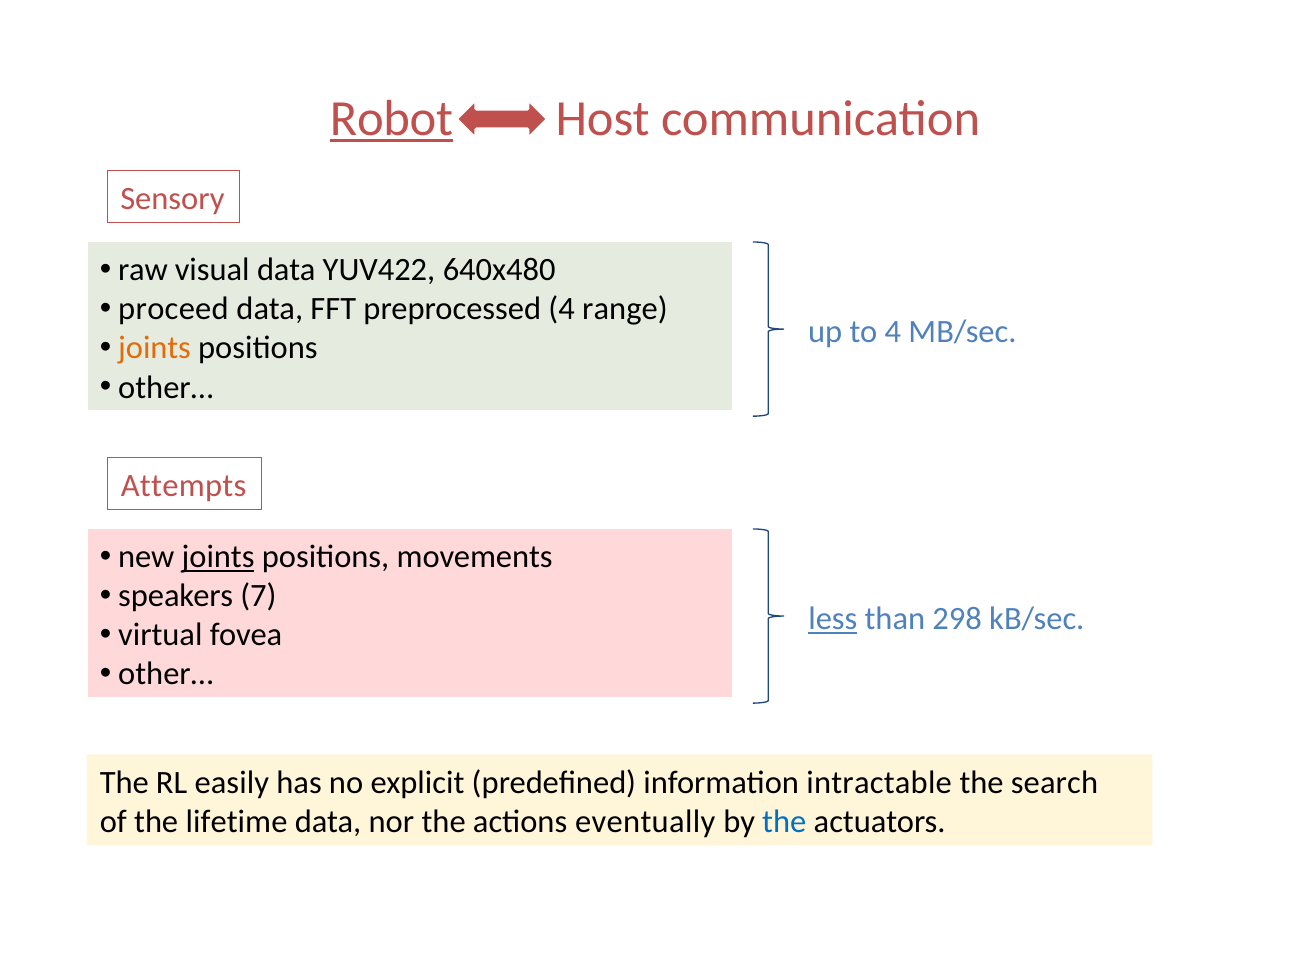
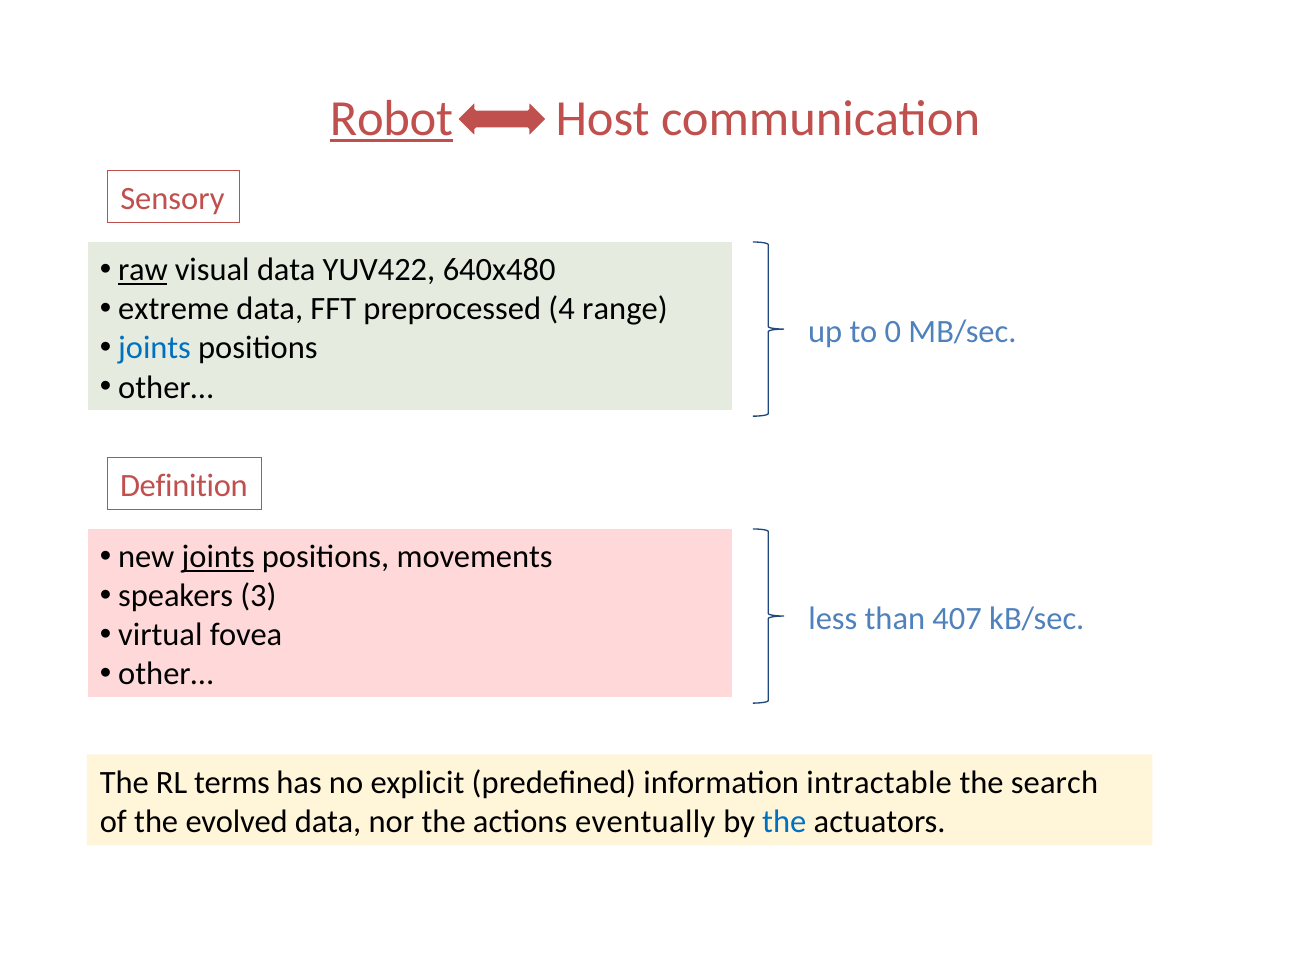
raw underline: none -> present
proceed: proceed -> extreme
to 4: 4 -> 0
joints at (155, 348) colour: orange -> blue
Attempts: Attempts -> Definition
7: 7 -> 3
less underline: present -> none
298: 298 -> 407
easily: easily -> terms
lifetime: lifetime -> evolved
